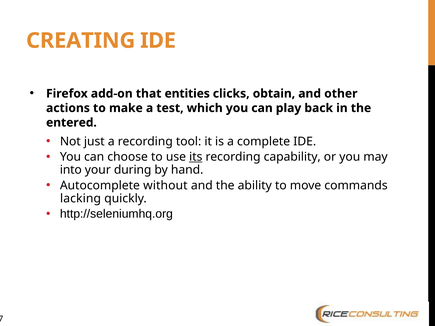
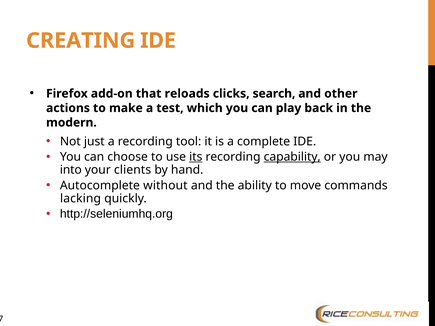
entities: entities -> reloads
obtain: obtain -> search
entered: entered -> modern
capability underline: none -> present
during: during -> clients
